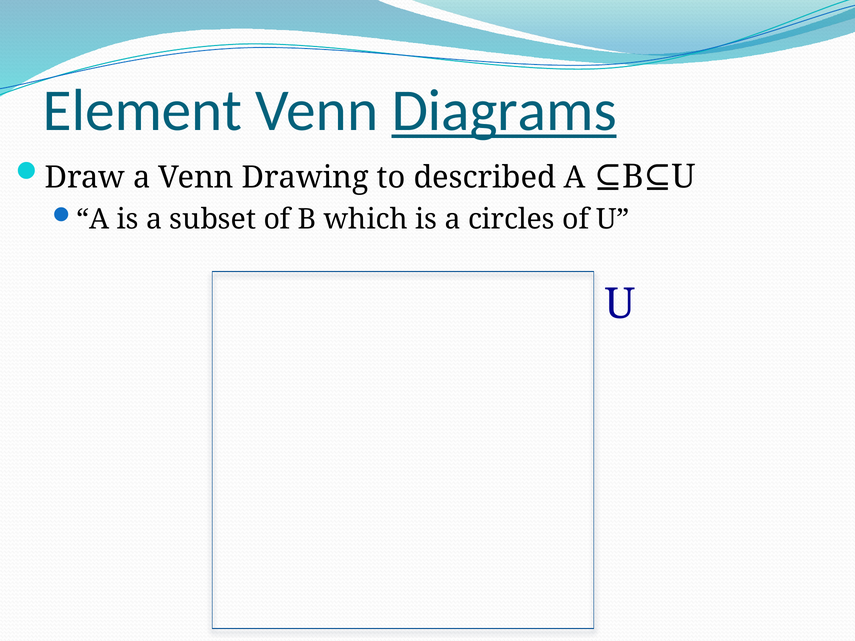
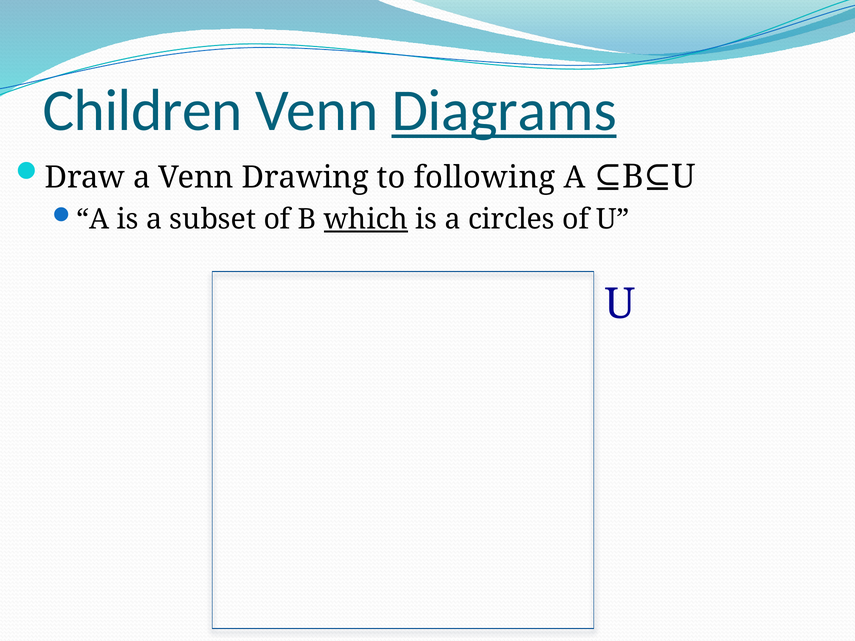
Element: Element -> Children
described: described -> following
which underline: none -> present
